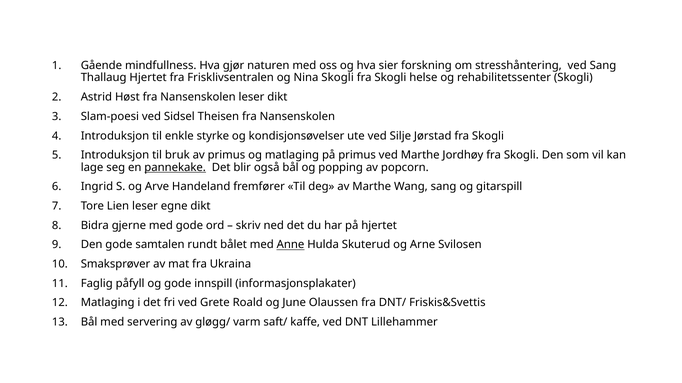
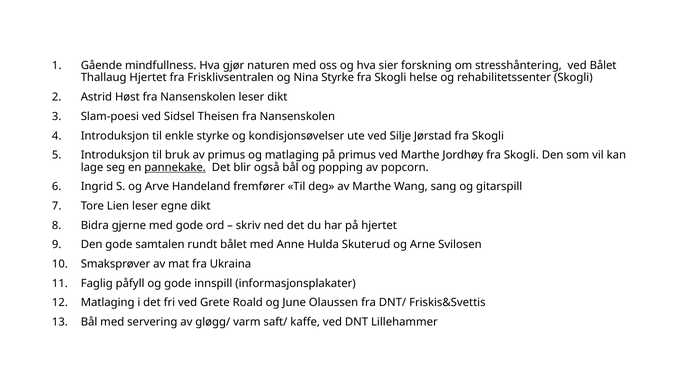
ved Sang: Sang -> Bålet
Nina Skogli: Skogli -> Styrke
Anne underline: present -> none
